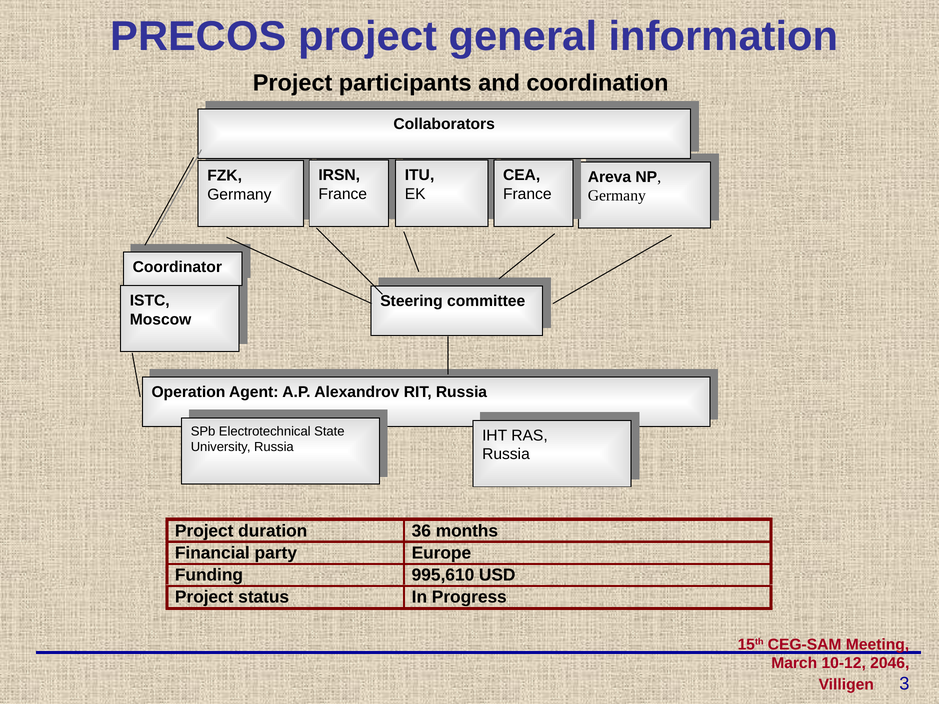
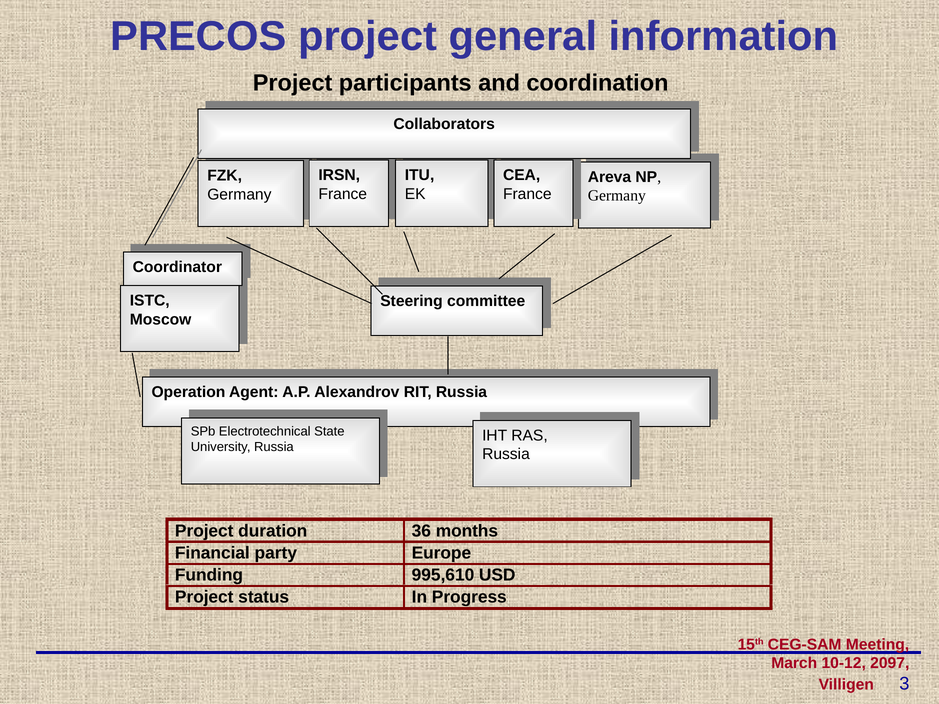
2046: 2046 -> 2097
